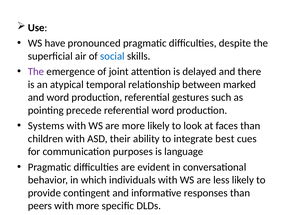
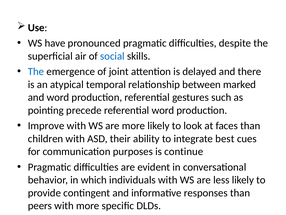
The at (36, 71) colour: purple -> blue
Systems: Systems -> Improve
language: language -> continue
